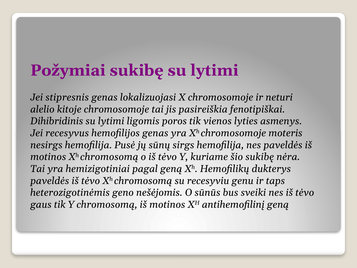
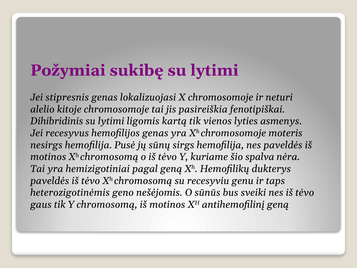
poros: poros -> kartą
šio sukibę: sukibę -> spalva
